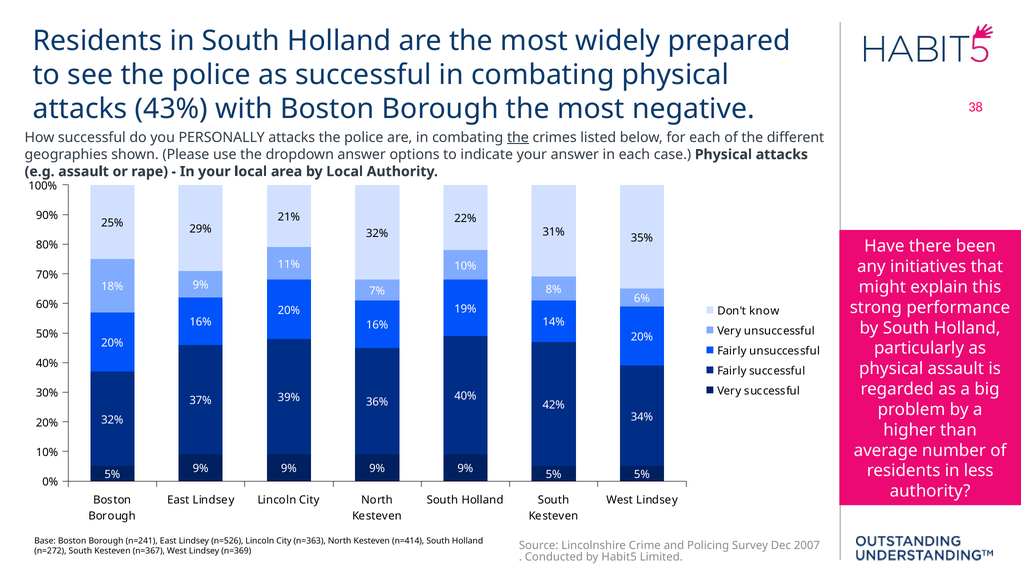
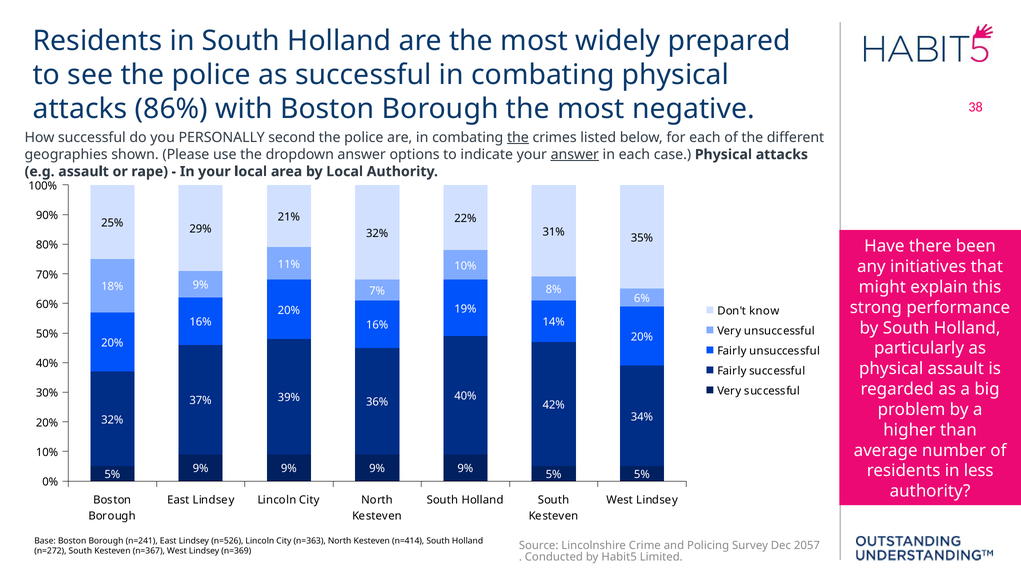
43%: 43% -> 86%
PERSONALLY attacks: attacks -> second
answer at (575, 155) underline: none -> present
2007: 2007 -> 2057
